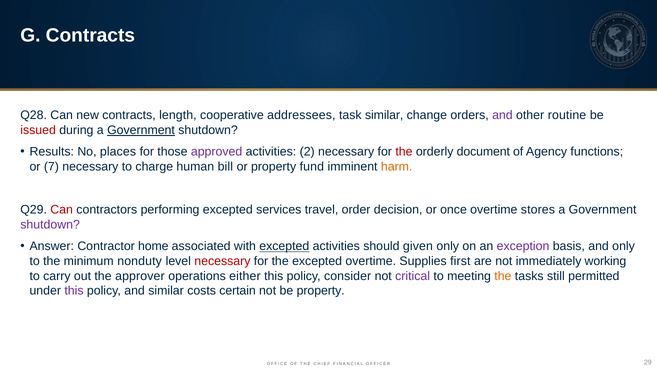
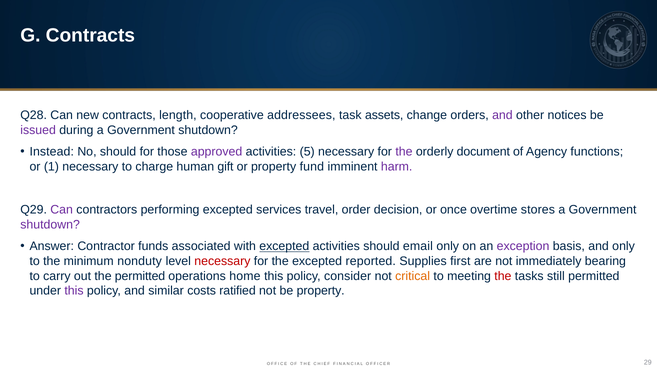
task similar: similar -> assets
routine: routine -> notices
issued colour: red -> purple
Government at (141, 130) underline: present -> none
Results: Results -> Instead
No places: places -> should
2: 2 -> 5
the at (404, 152) colour: red -> purple
7: 7 -> 1
bill: bill -> gift
harm colour: orange -> purple
Can at (62, 210) colour: red -> purple
home: home -> funds
given: given -> email
excepted overtime: overtime -> reported
working: working -> bearing
the approver: approver -> permitted
either: either -> home
critical colour: purple -> orange
the at (503, 276) colour: orange -> red
certain: certain -> ratified
